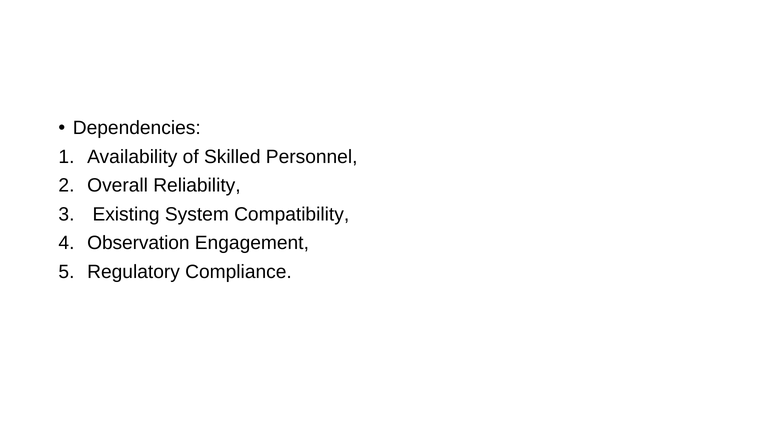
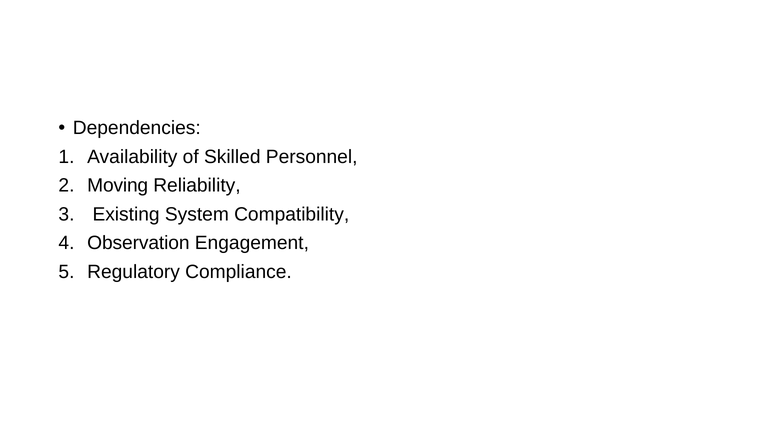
Overall: Overall -> Moving
